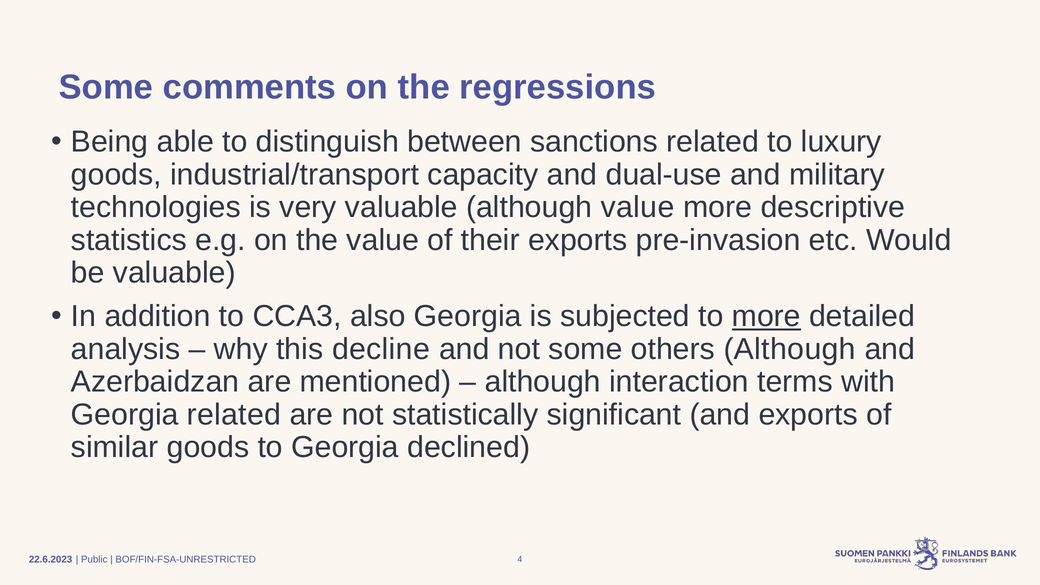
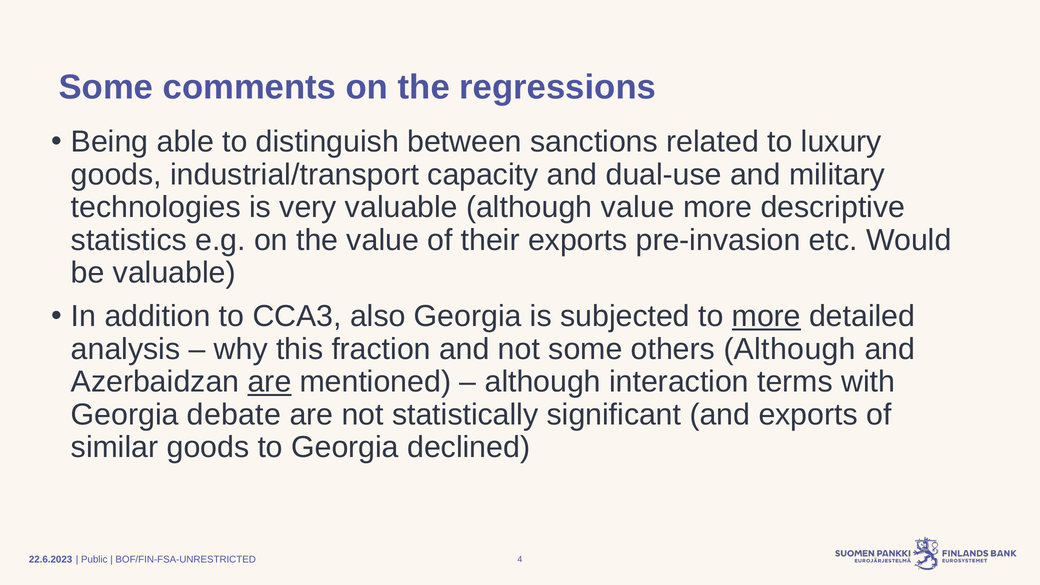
decline: decline -> fraction
are at (269, 382) underline: none -> present
Georgia related: related -> debate
